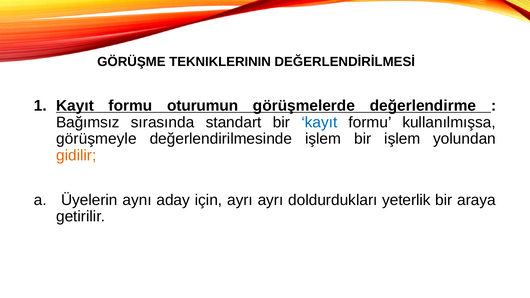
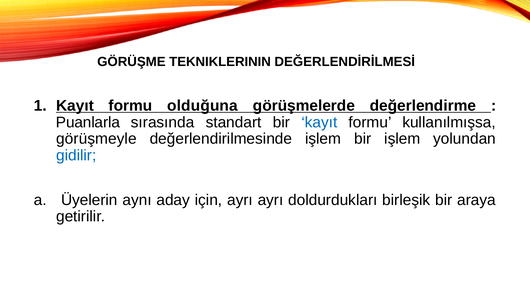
oturumun: oturumun -> olduğuna
Bağımsız: Bağımsız -> Puanlarla
gidilir colour: orange -> blue
yeterlik: yeterlik -> birleşik
